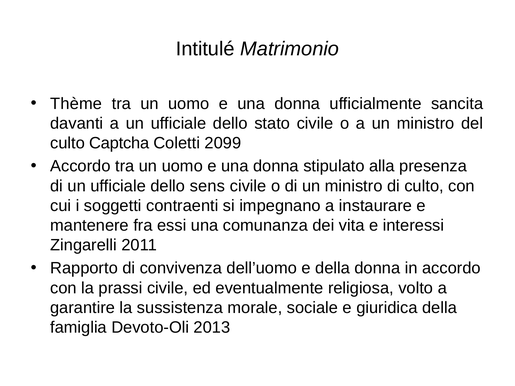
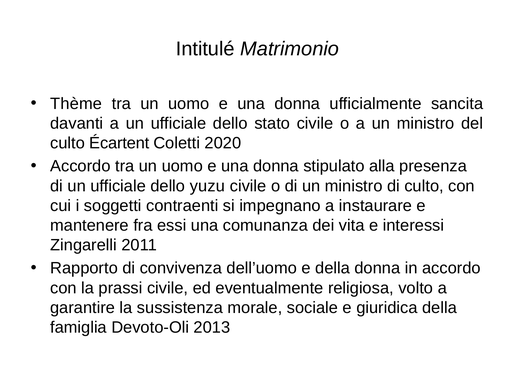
Captcha: Captcha -> Écartent
2099: 2099 -> 2020
sens: sens -> yuzu
